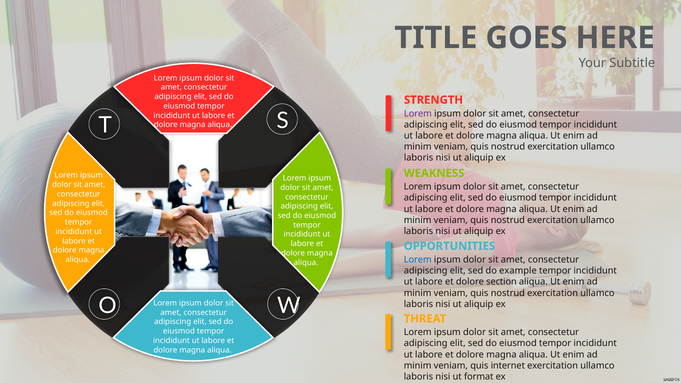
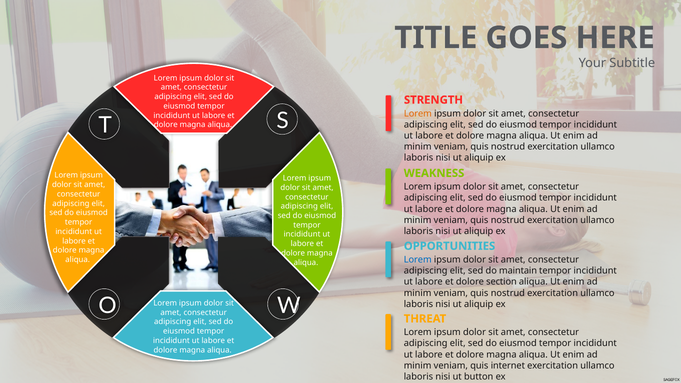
Lorem at (418, 114) colour: purple -> orange
example: example -> maintain
format: format -> button
